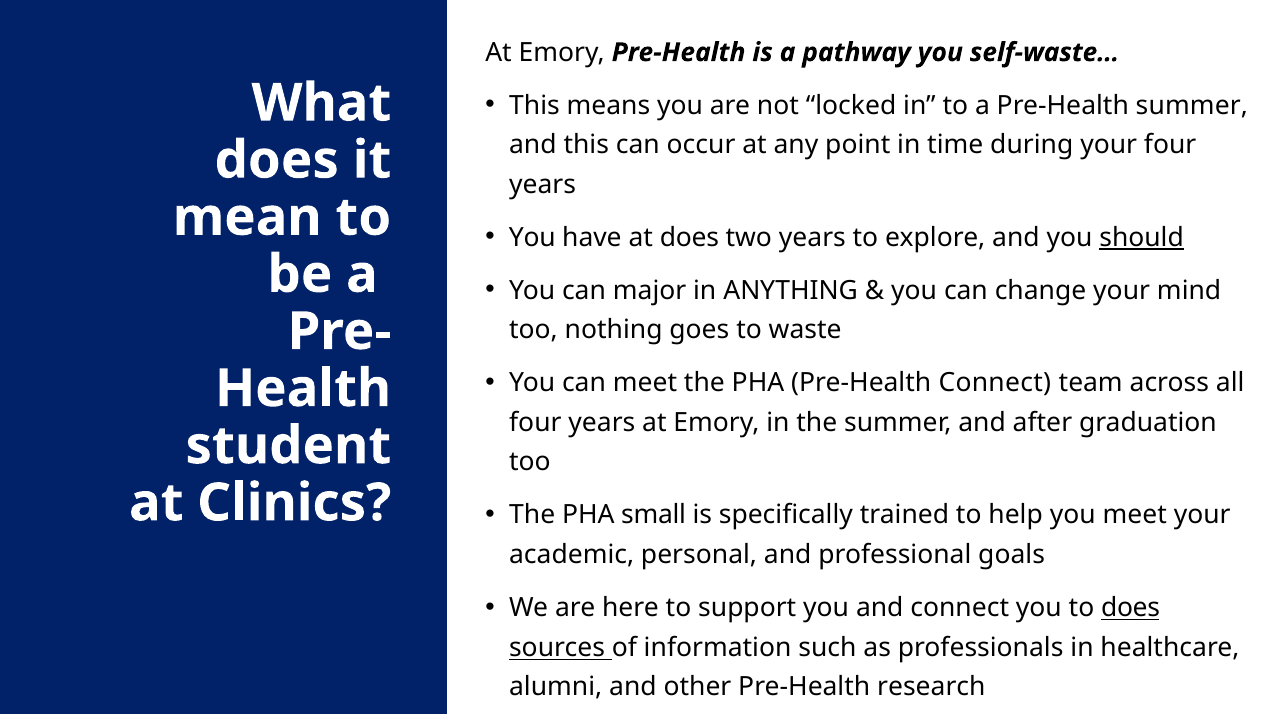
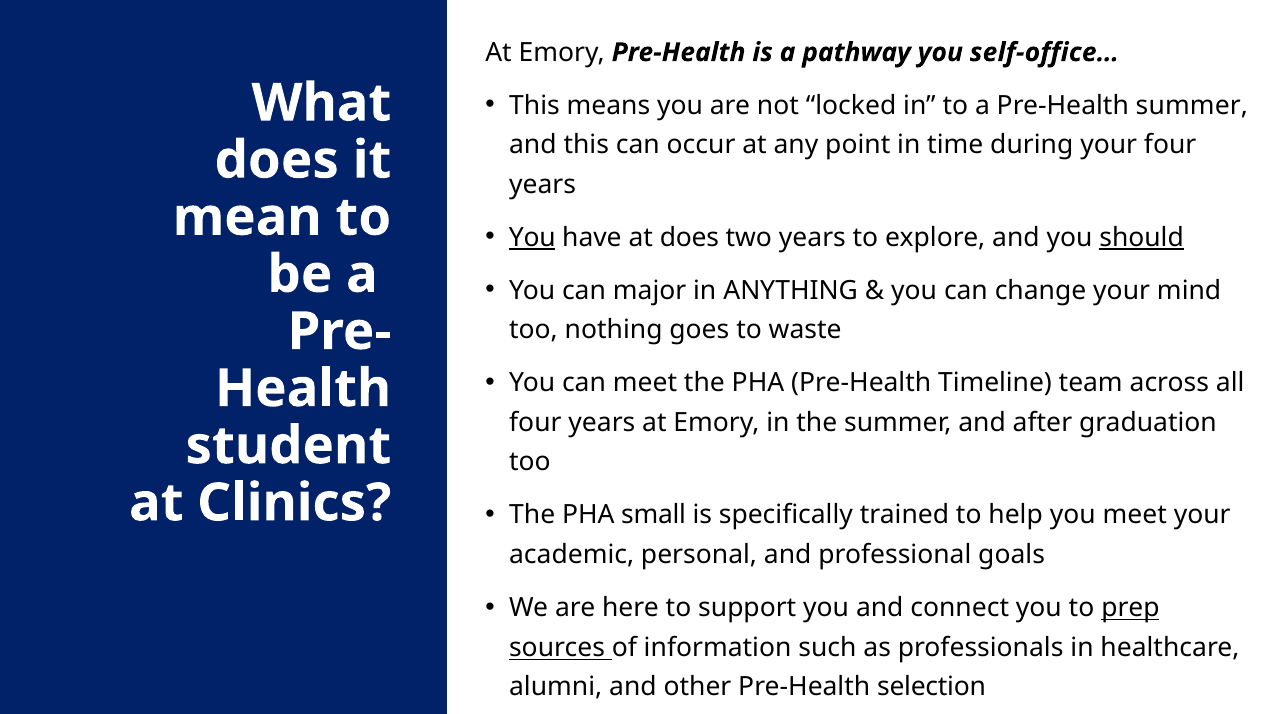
self-waste…: self-waste… -> self-office…
You at (532, 237) underline: none -> present
Pre-Health Connect: Connect -> Timeline
to does: does -> prep
research: research -> selection
